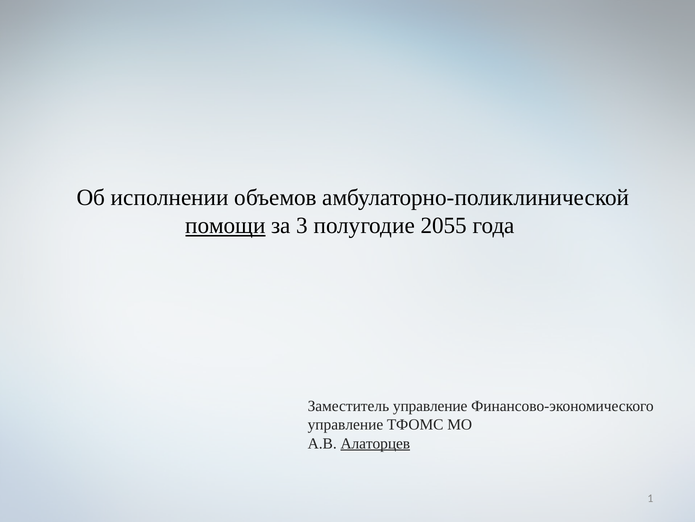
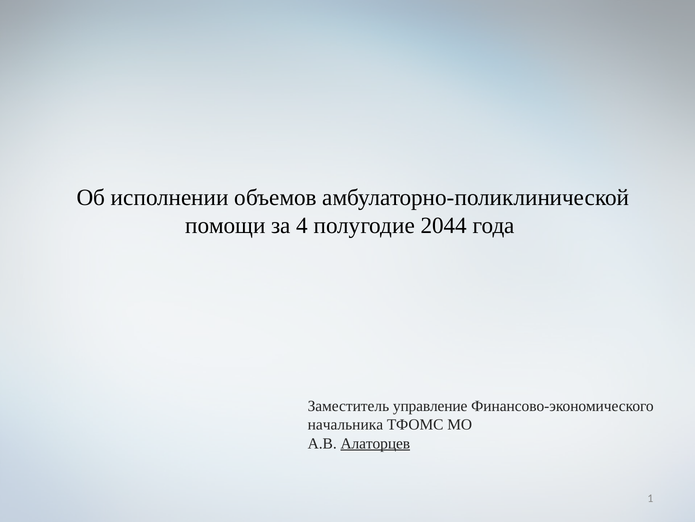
помощи underline: present -> none
3: 3 -> 4
2055: 2055 -> 2044
управление at (345, 424): управление -> начальника
